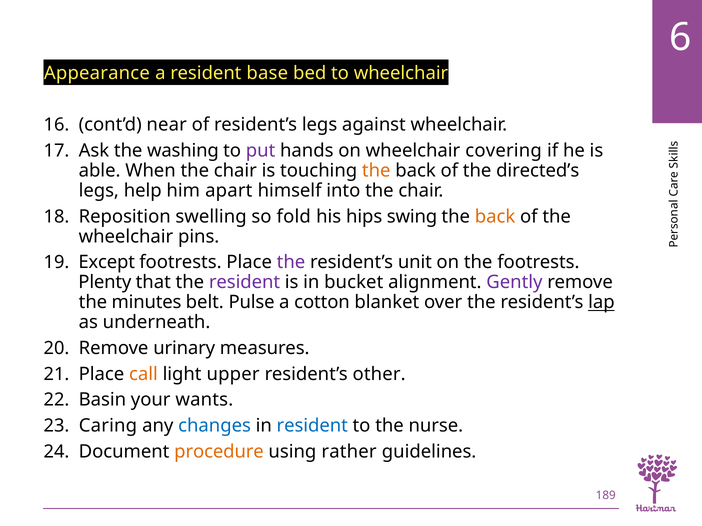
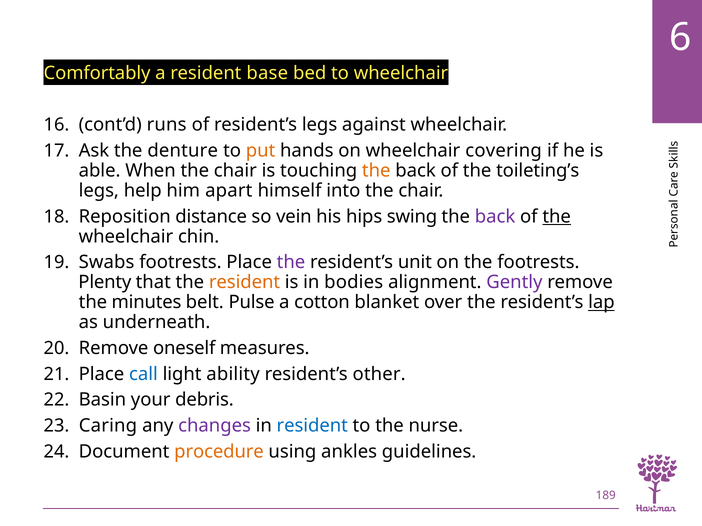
Appearance: Appearance -> Comfortably
near: near -> runs
washing: washing -> denture
put colour: purple -> orange
directed’s: directed’s -> toileting’s
swelling: swelling -> distance
fold: fold -> vein
back at (495, 217) colour: orange -> purple
the at (557, 217) underline: none -> present
pins: pins -> chin
Except: Except -> Swabs
resident at (244, 283) colour: purple -> orange
bucket: bucket -> bodies
urinary: urinary -> oneself
call colour: orange -> blue
upper: upper -> ability
wants: wants -> debris
changes colour: blue -> purple
rather: rather -> ankles
